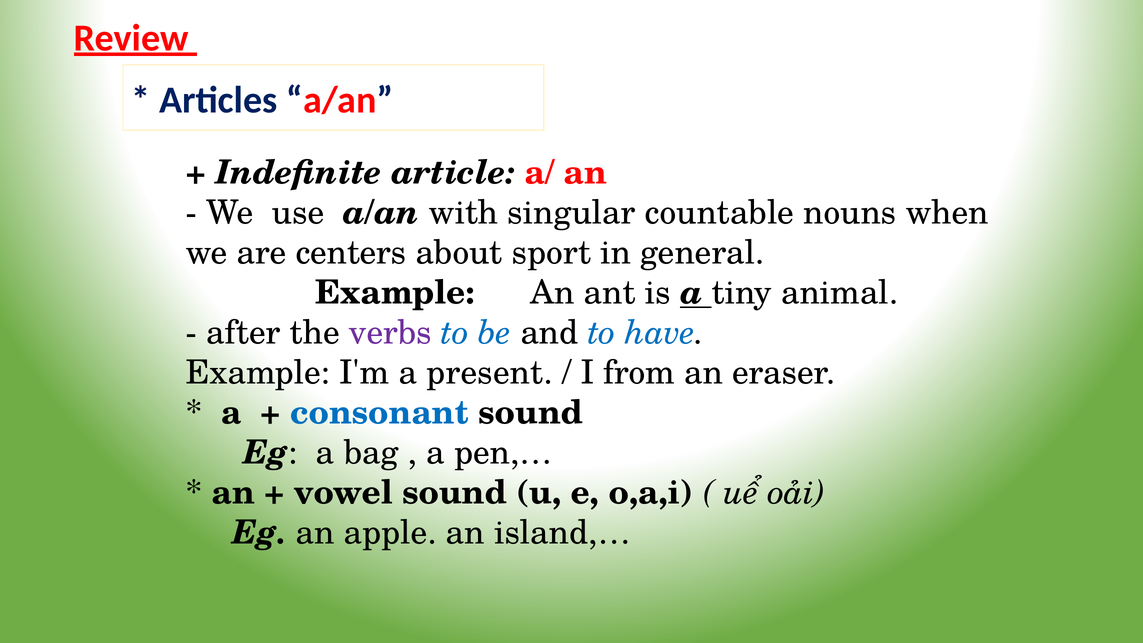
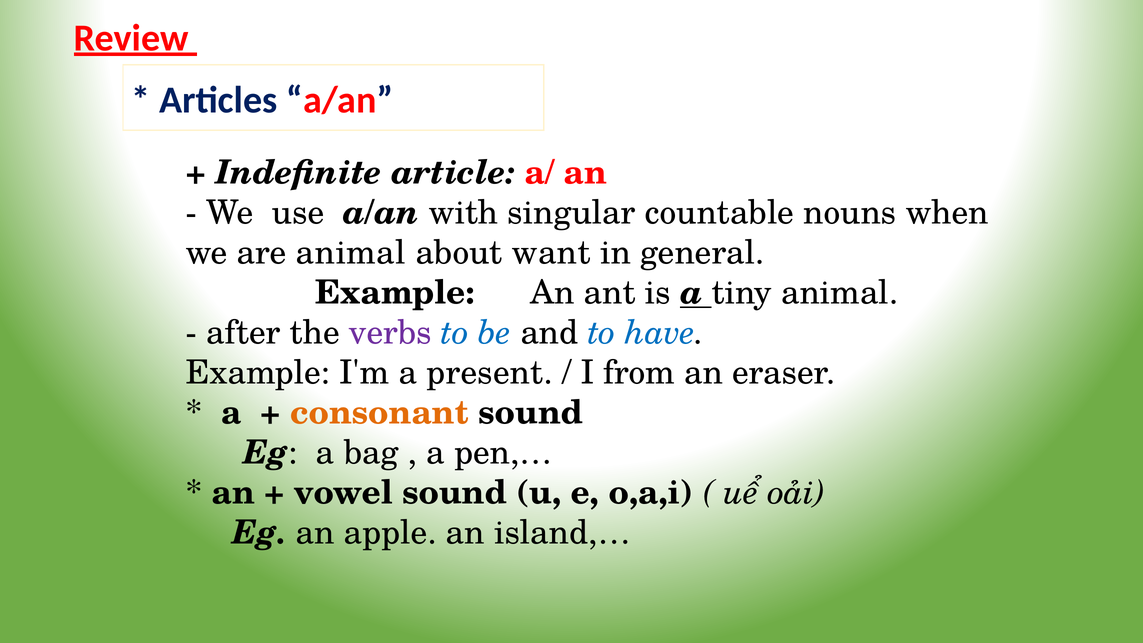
are centers: centers -> animal
sport: sport -> want
consonant colour: blue -> orange
